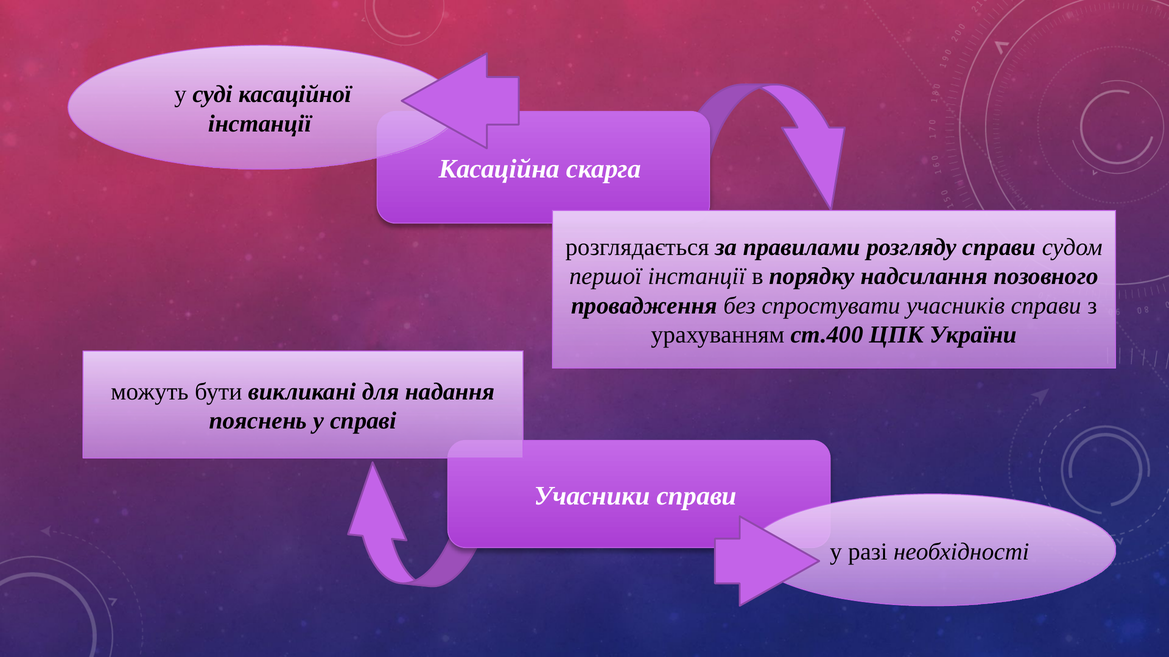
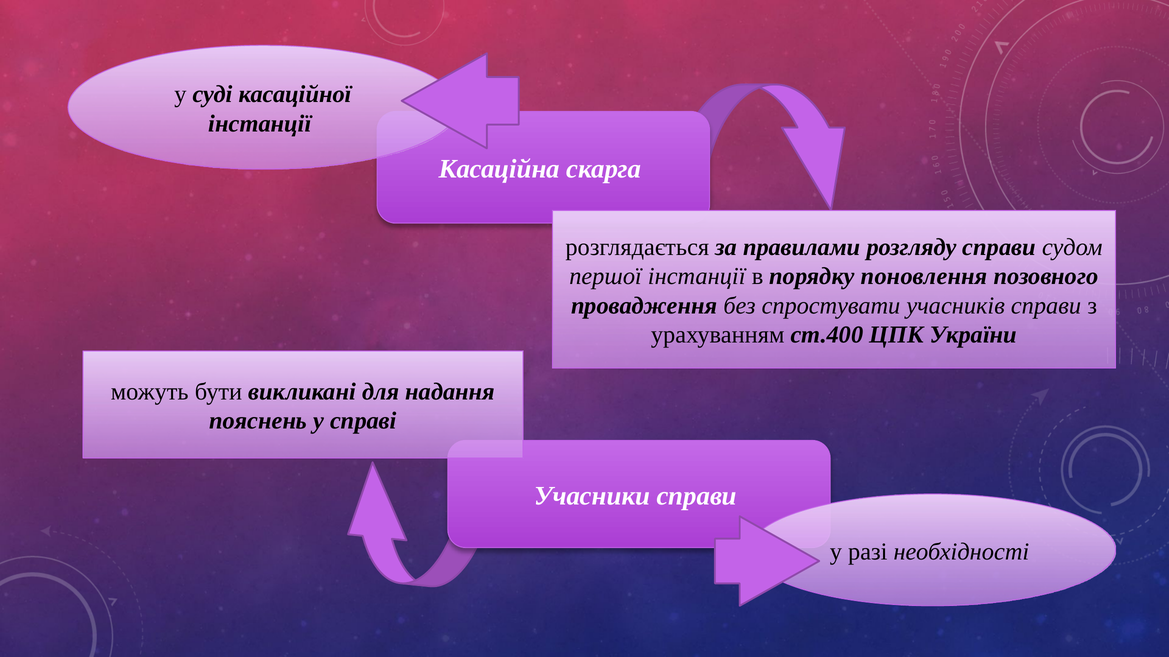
надсилання: надсилання -> поновлення
